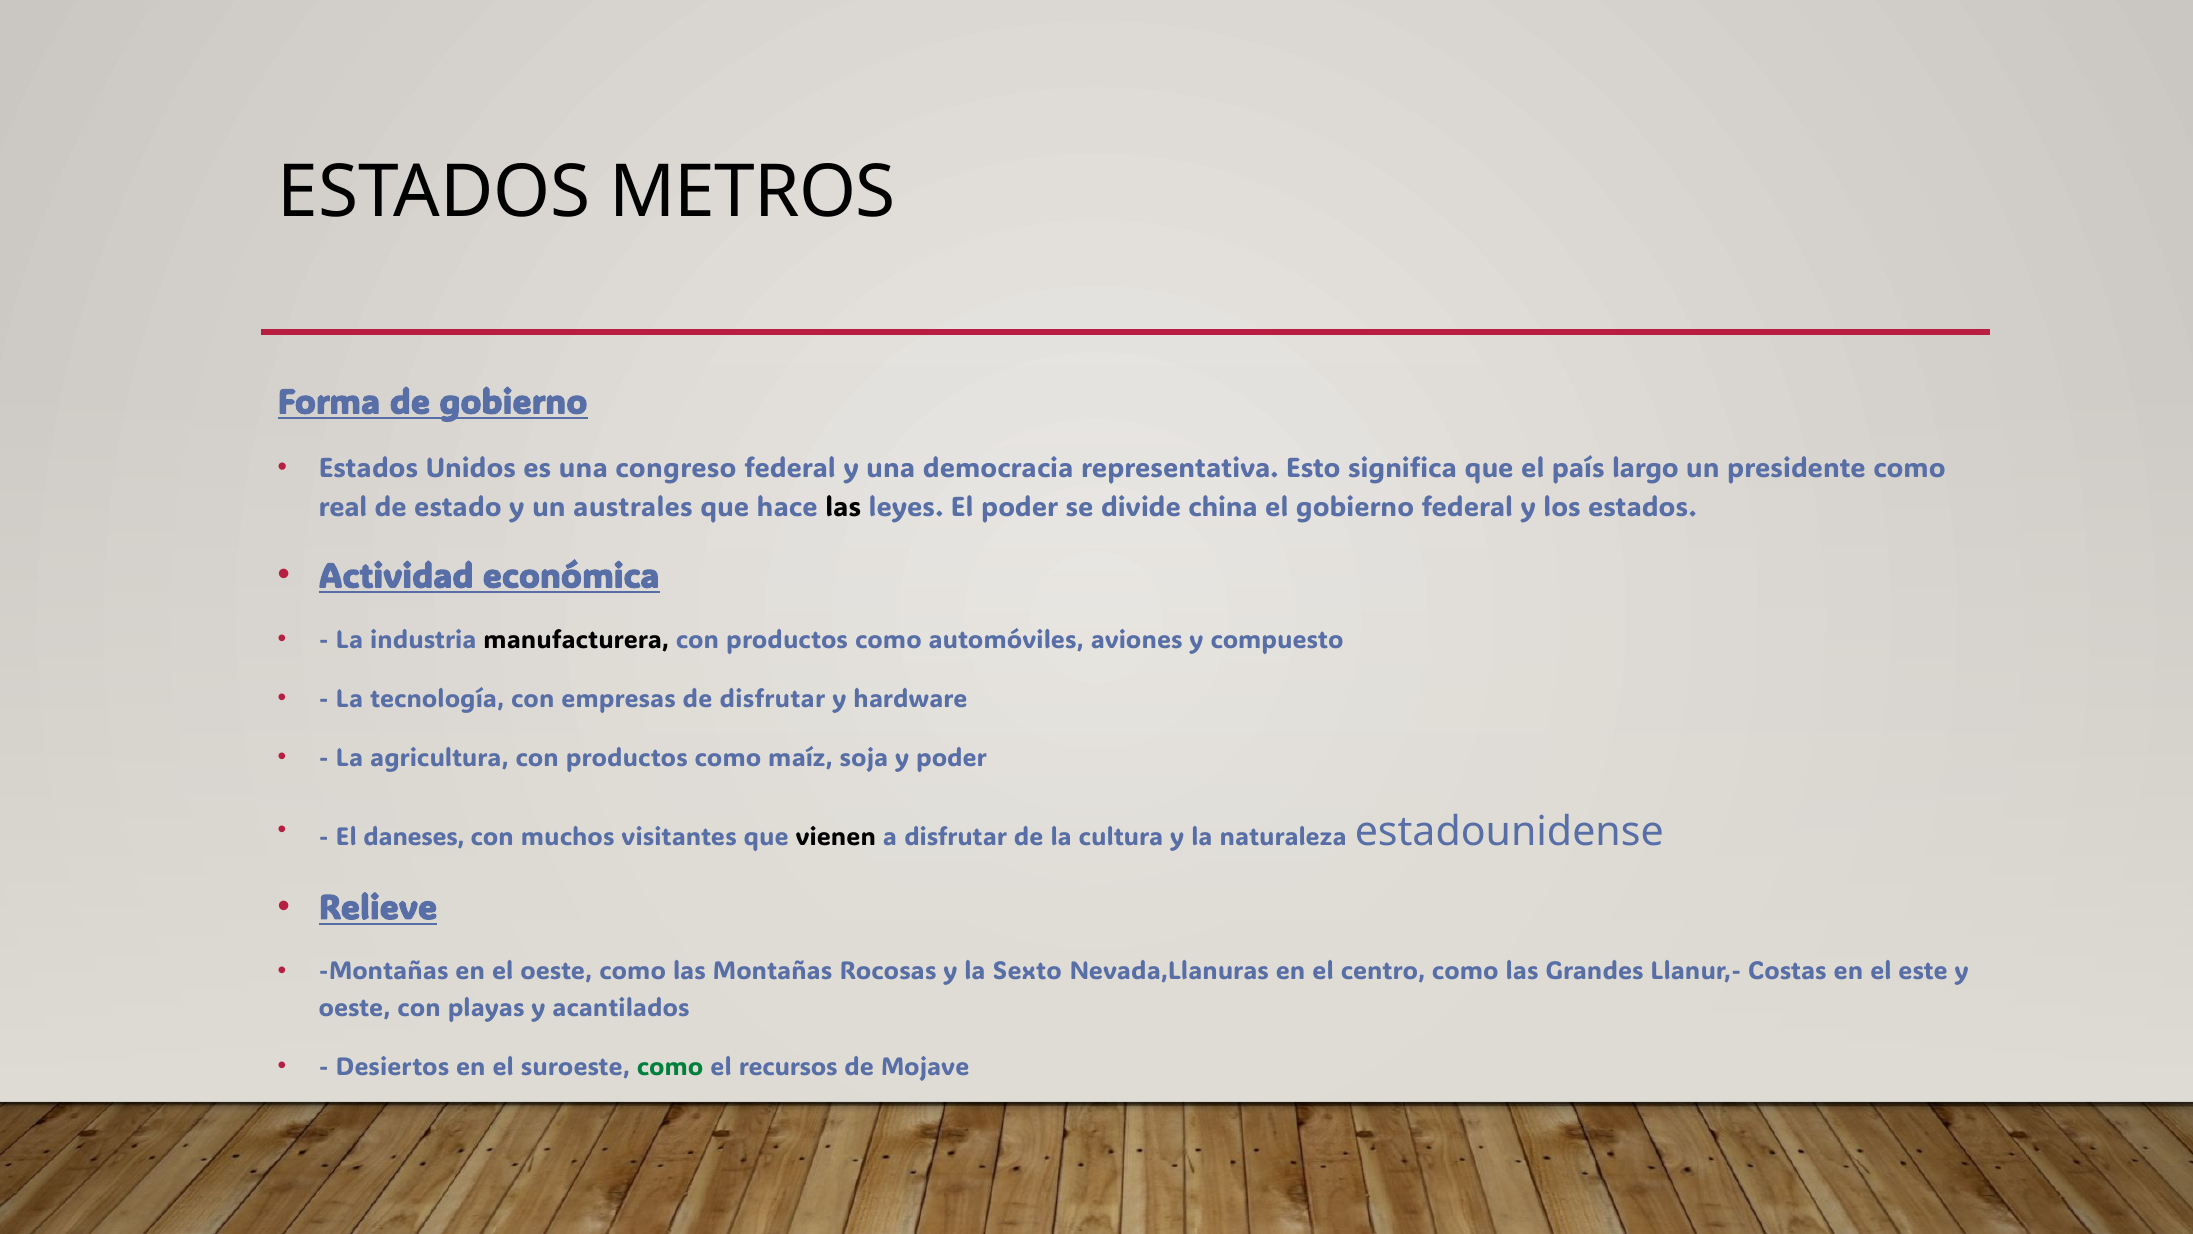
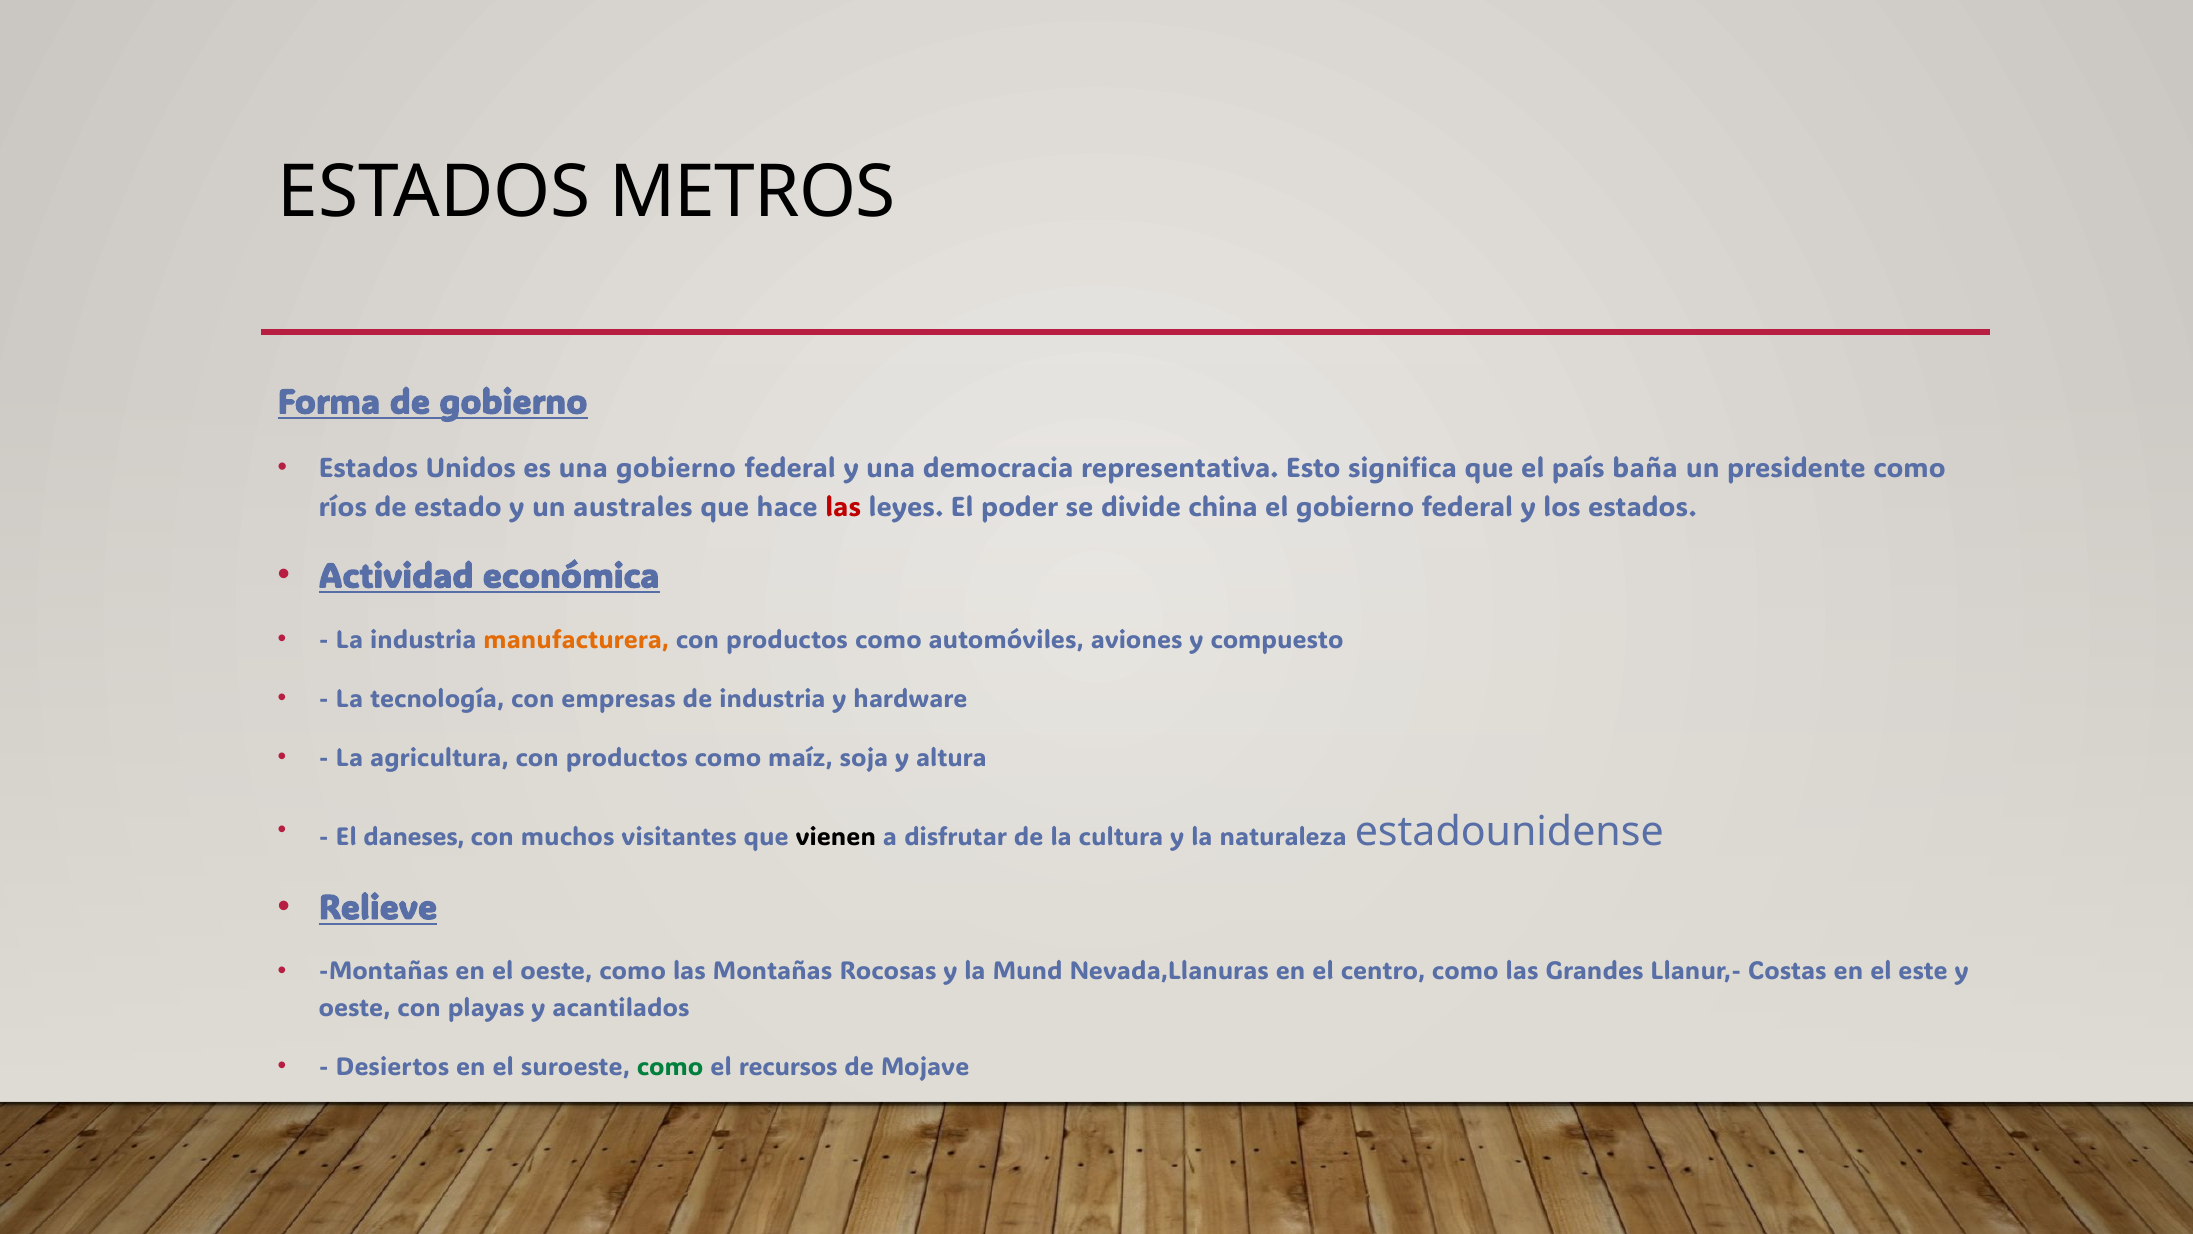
una congreso: congreso -> gobierno
largo: largo -> baña
real: real -> ríos
las at (843, 507) colour: black -> red
manufacturera colour: black -> orange
de disfrutar: disfrutar -> industria
y poder: poder -> altura
Sexto: Sexto -> Mund
